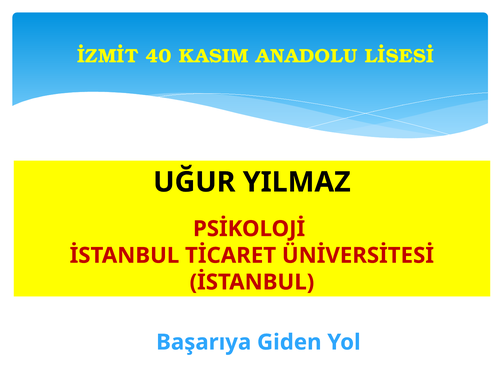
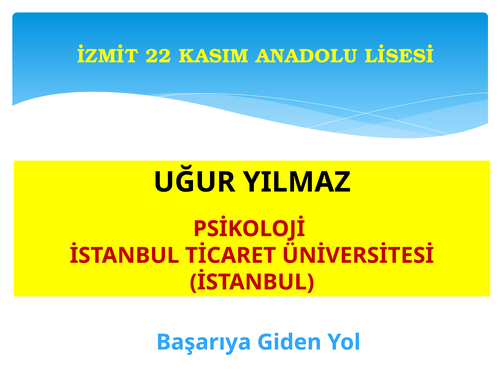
40: 40 -> 22
